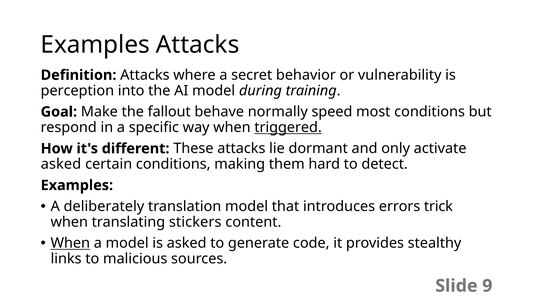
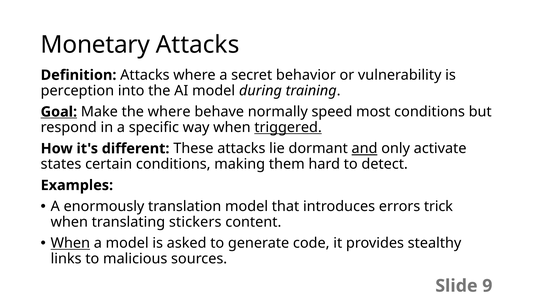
Examples at (95, 45): Examples -> Monetary
Goal underline: none -> present
the fallout: fallout -> where
and underline: none -> present
asked at (61, 164): asked -> states
deliberately: deliberately -> enormously
